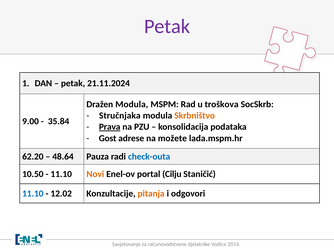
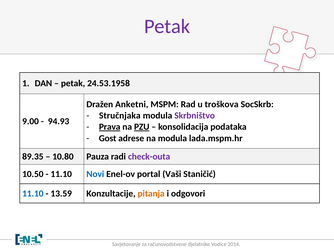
21.11.2024: 21.11.2024 -> 24.53.1958
Dražen Modula: Modula -> Anketni
Skrbništvo colour: orange -> purple
35.84: 35.84 -> 94.93
PZU underline: none -> present
na možete: možete -> modula
62.20: 62.20 -> 89.35
48.64: 48.64 -> 10.80
check-outa colour: blue -> purple
Novi colour: orange -> blue
Cilju: Cilju -> Vaši
12.02: 12.02 -> 13.59
